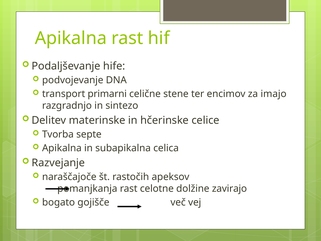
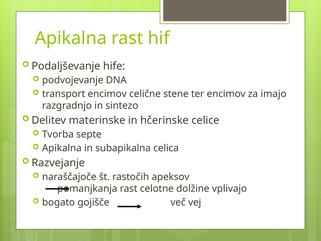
transport primarni: primarni -> encimov
zavirajo: zavirajo -> vplivajo
